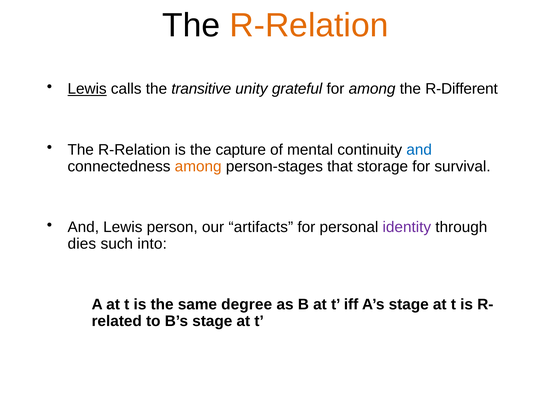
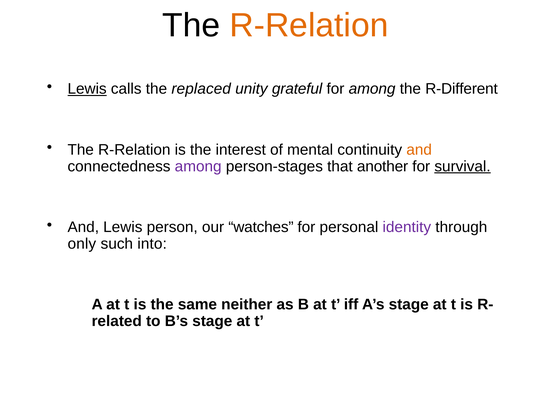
transitive: transitive -> replaced
capture: capture -> interest
and at (419, 150) colour: blue -> orange
among at (198, 166) colour: orange -> purple
storage: storage -> another
survival underline: none -> present
artifacts: artifacts -> watches
dies: dies -> only
degree: degree -> neither
